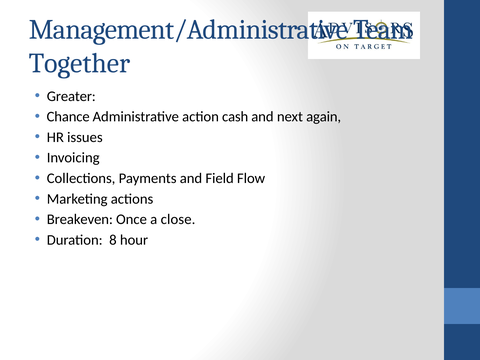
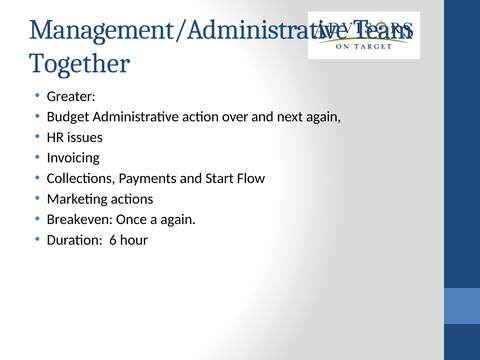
Chance: Chance -> Budget
cash: cash -> over
Field: Field -> Start
a close: close -> again
8: 8 -> 6
